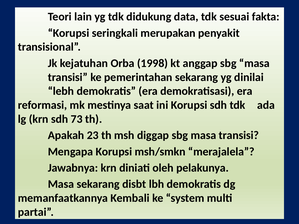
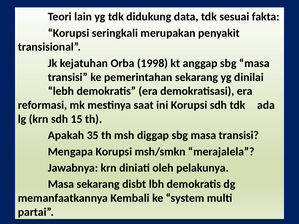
73: 73 -> 15
23: 23 -> 35
